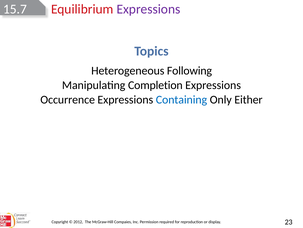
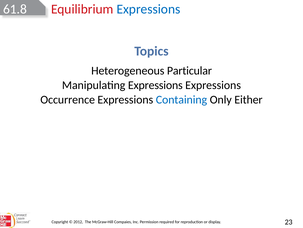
15.7: 15.7 -> 61.8
Expressions at (148, 9) colour: purple -> blue
Following: Following -> Particular
Manipulating Completion: Completion -> Expressions
